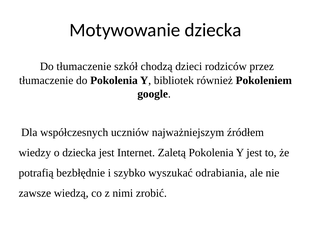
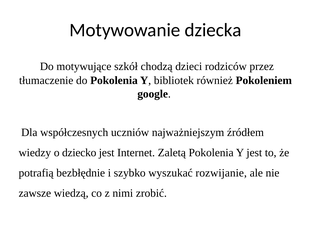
Do tłumaczenie: tłumaczenie -> motywujące
o dziecka: dziecka -> dziecko
odrabiania: odrabiania -> rozwijanie
